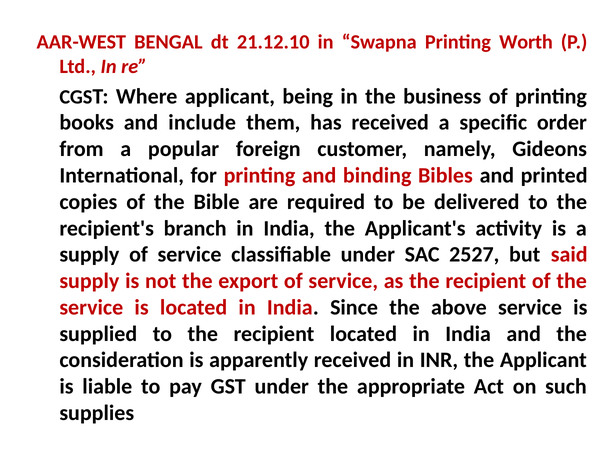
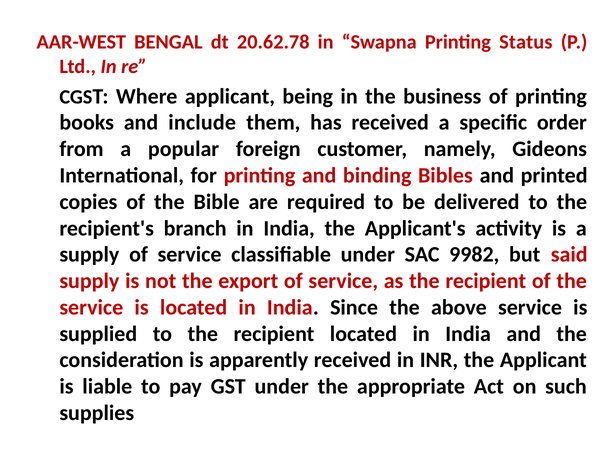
21.12.10: 21.12.10 -> 20.62.78
Worth: Worth -> Status
2527: 2527 -> 9982
